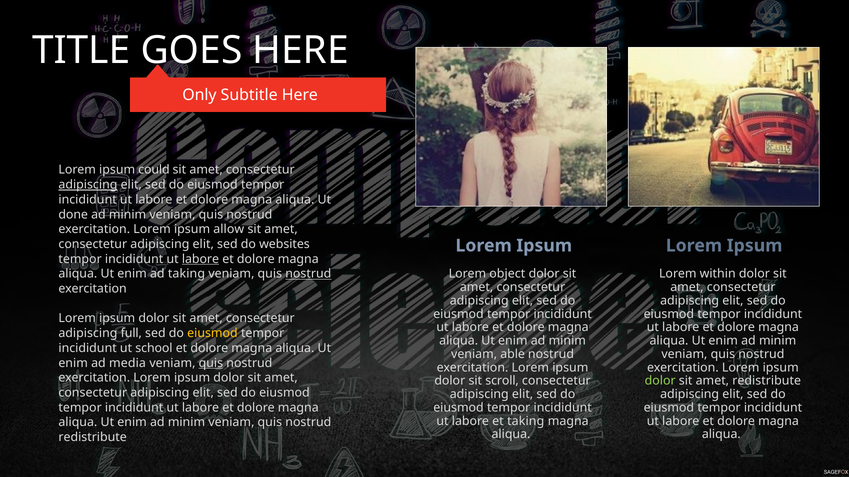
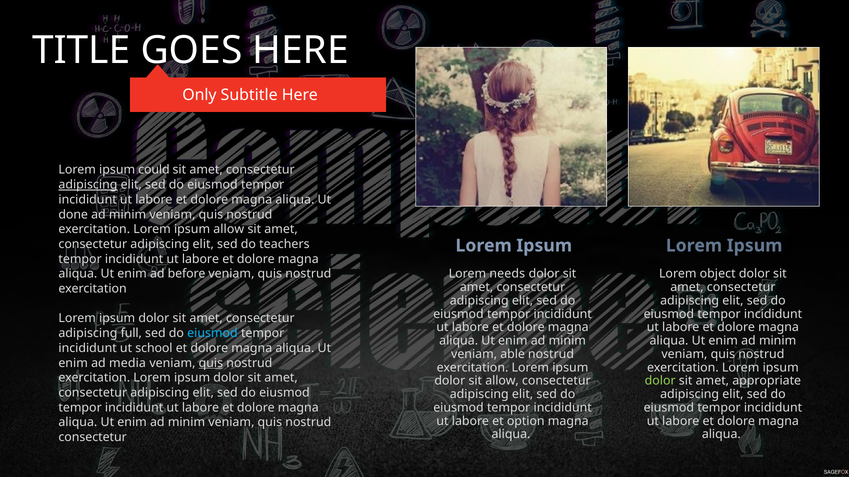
websites: websites -> teachers
labore at (200, 259) underline: present -> none
ad taking: taking -> before
nostrud at (308, 274) underline: present -> none
object: object -> needs
within: within -> object
eiusmod at (212, 334) colour: yellow -> light blue
sit scroll: scroll -> allow
amet redistribute: redistribute -> appropriate
et taking: taking -> option
redistribute at (93, 438): redistribute -> consectetur
